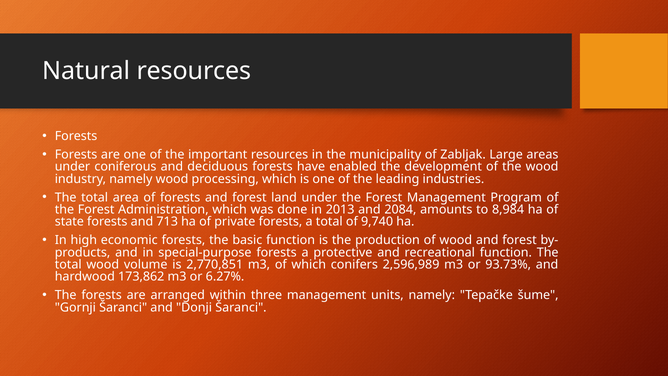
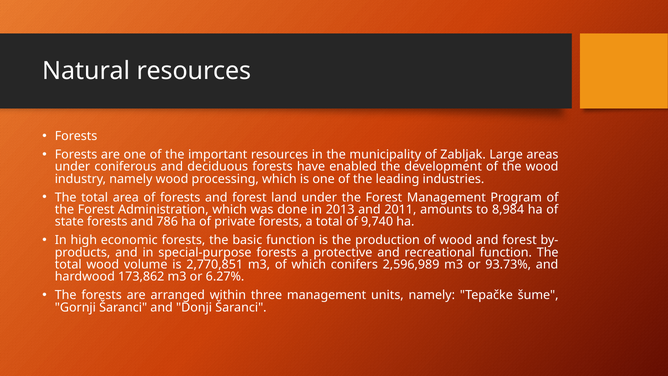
2084: 2084 -> 2011
713: 713 -> 786
